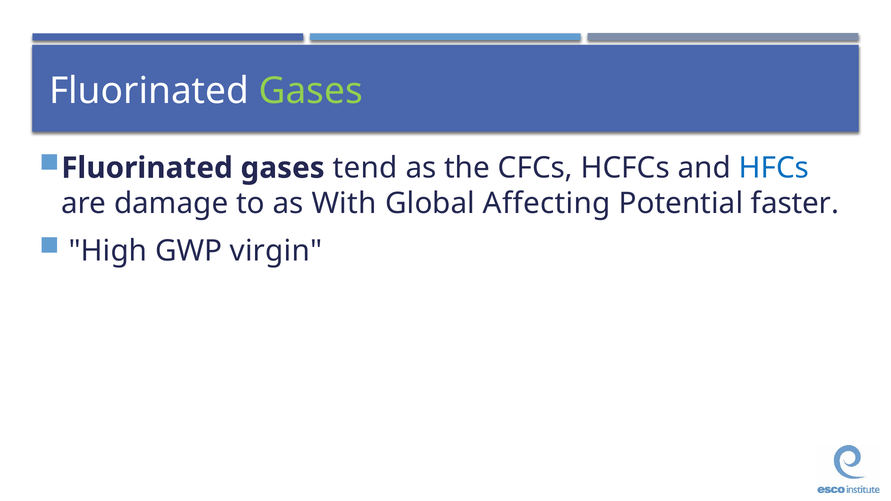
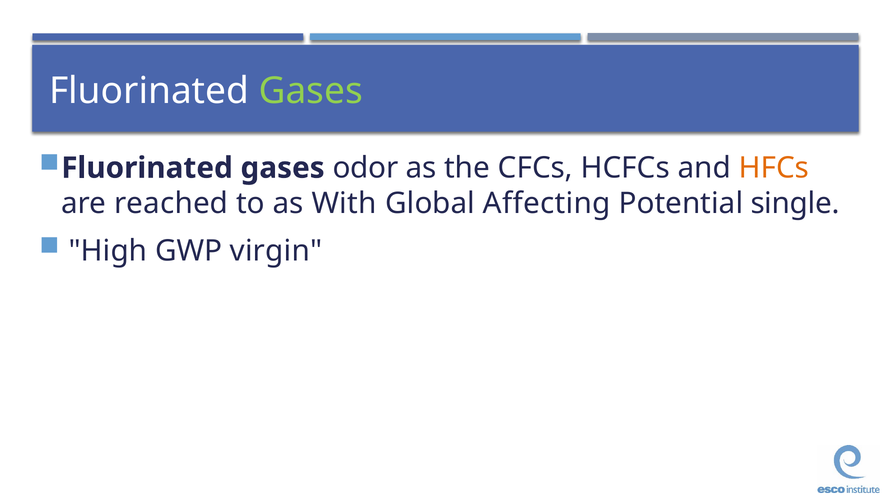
tend: tend -> odor
HFCs colour: blue -> orange
damage: damage -> reached
faster: faster -> single
